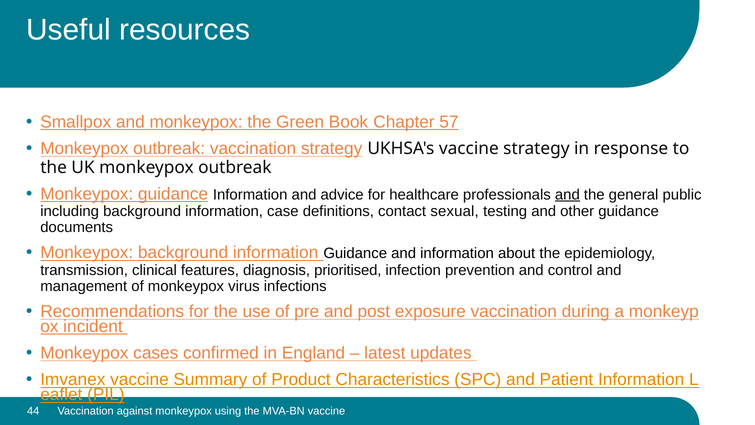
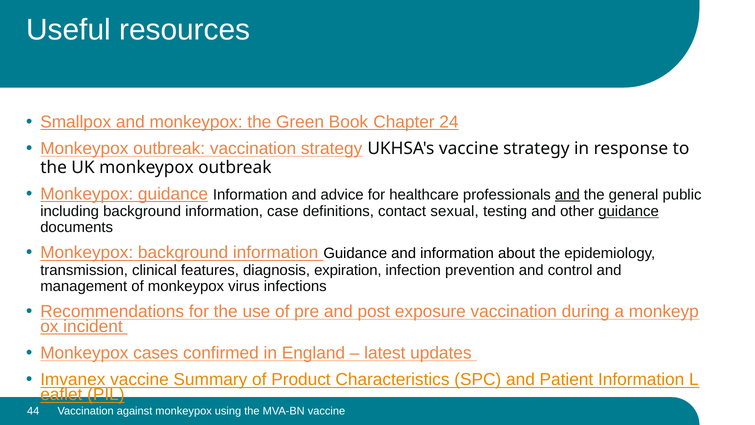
57: 57 -> 24
guidance at (629, 211) underline: none -> present
prioritised: prioritised -> expiration
